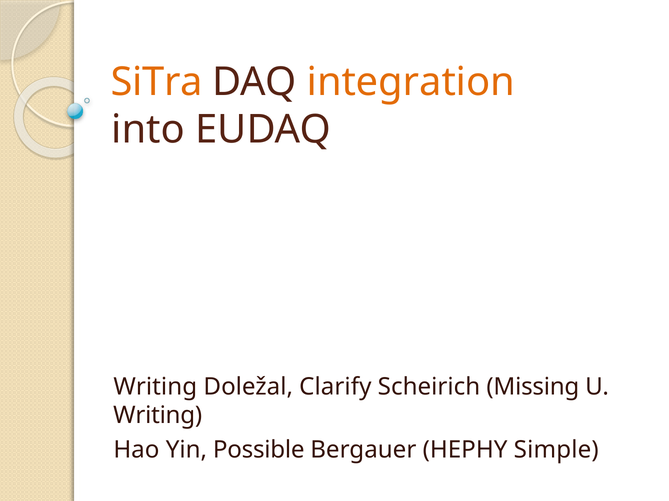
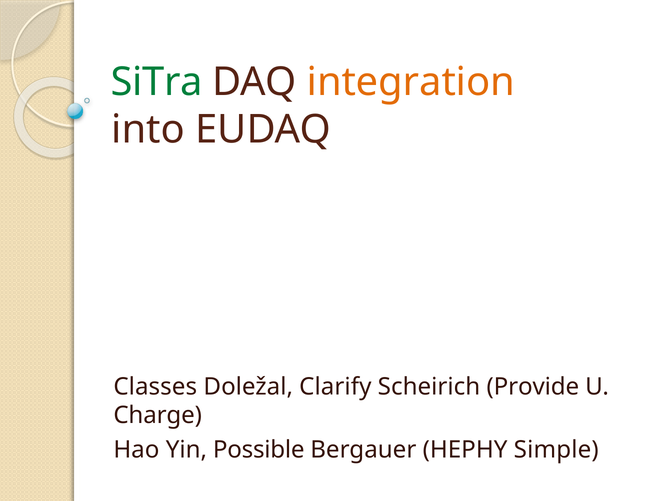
SiTra colour: orange -> green
Writing at (155, 387): Writing -> Classes
Missing: Missing -> Provide
Writing at (158, 416): Writing -> Charge
